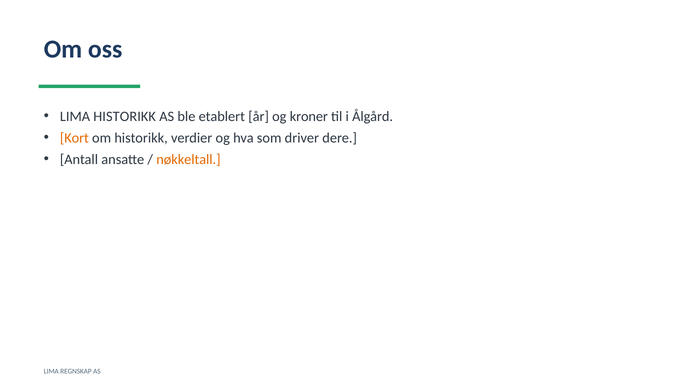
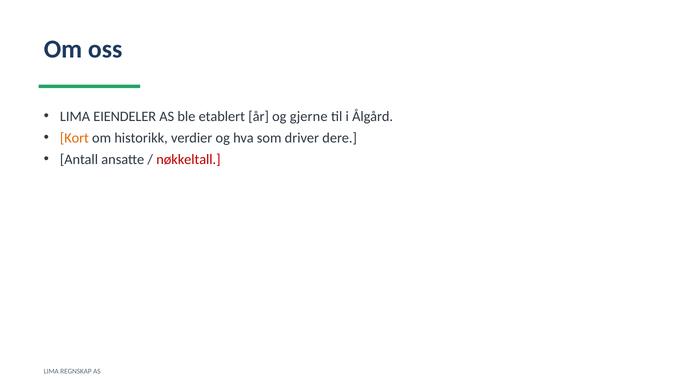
LIMA HISTORIKK: HISTORIKK -> EIENDELER
kroner: kroner -> gjerne
nøkkeltall colour: orange -> red
